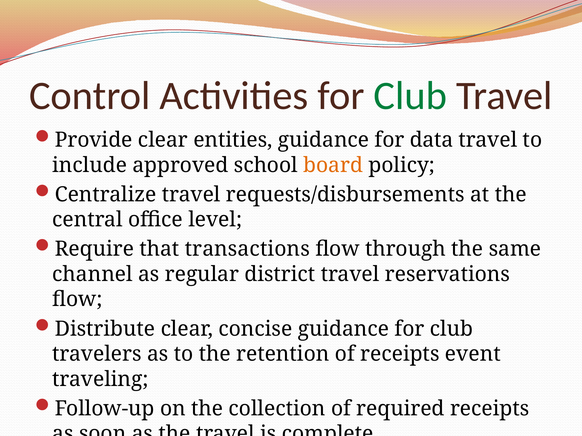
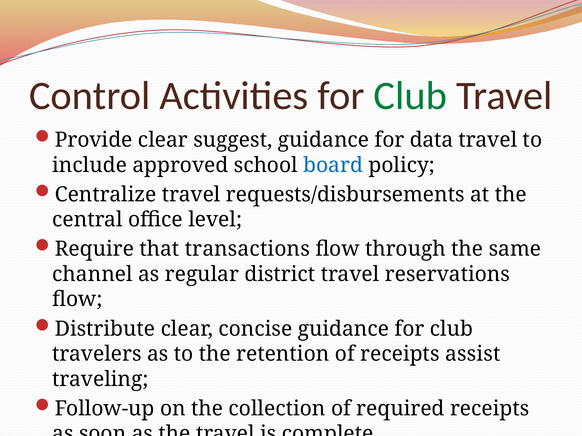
entities: entities -> suggest
board colour: orange -> blue
event: event -> assist
